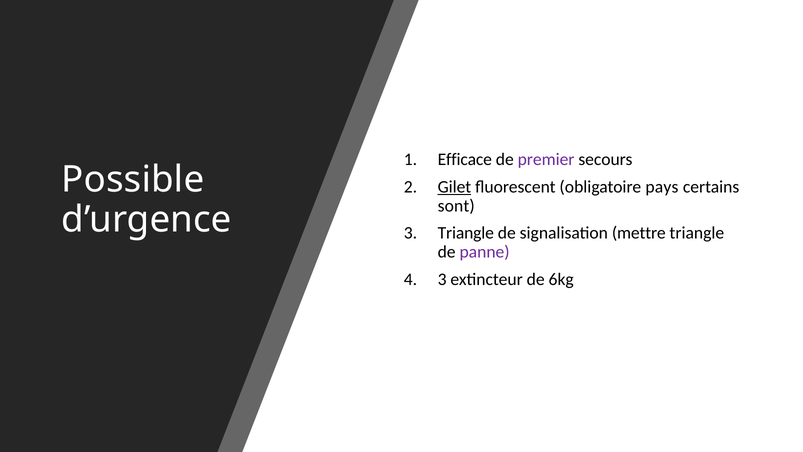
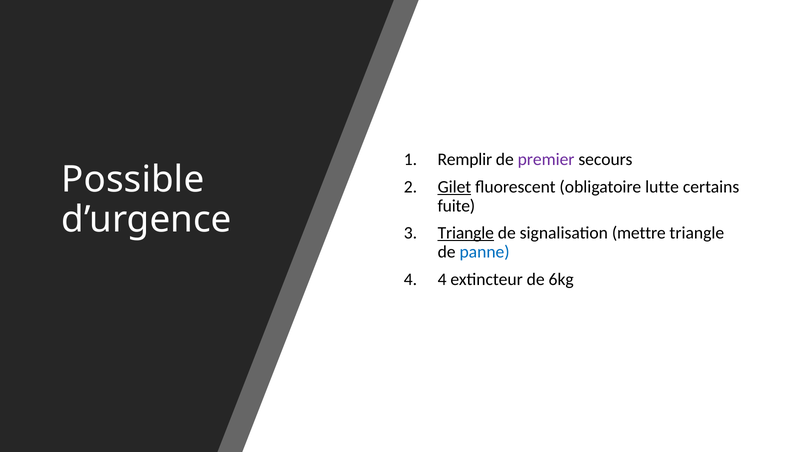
Efficace: Efficace -> Remplir
pays: pays -> lutte
sont: sont -> fuite
Triangle at (466, 233) underline: none -> present
panne colour: purple -> blue
3 at (442, 279): 3 -> 4
